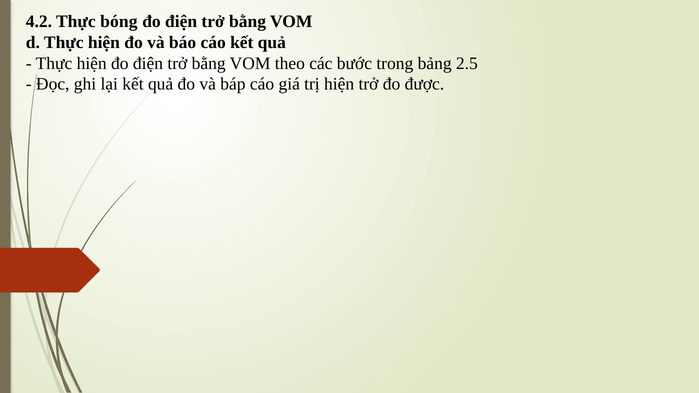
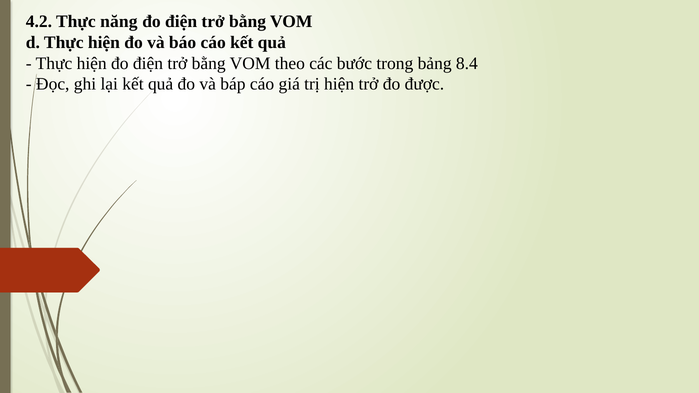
bóng: bóng -> năng
2.5: 2.5 -> 8.4
